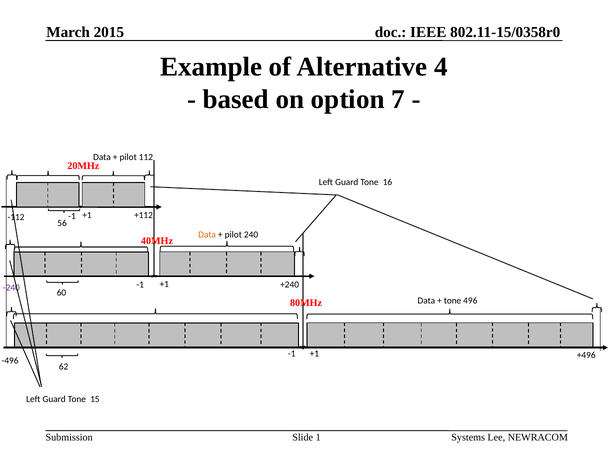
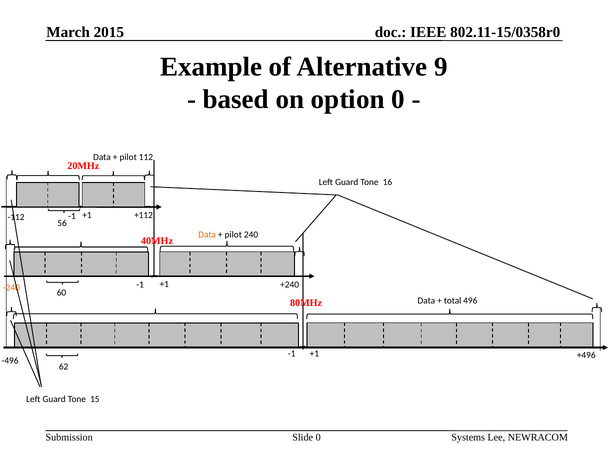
4: 4 -> 9
option 7: 7 -> 0
-240 colour: purple -> orange
tone at (453, 301): tone -> total
Slide 1: 1 -> 0
